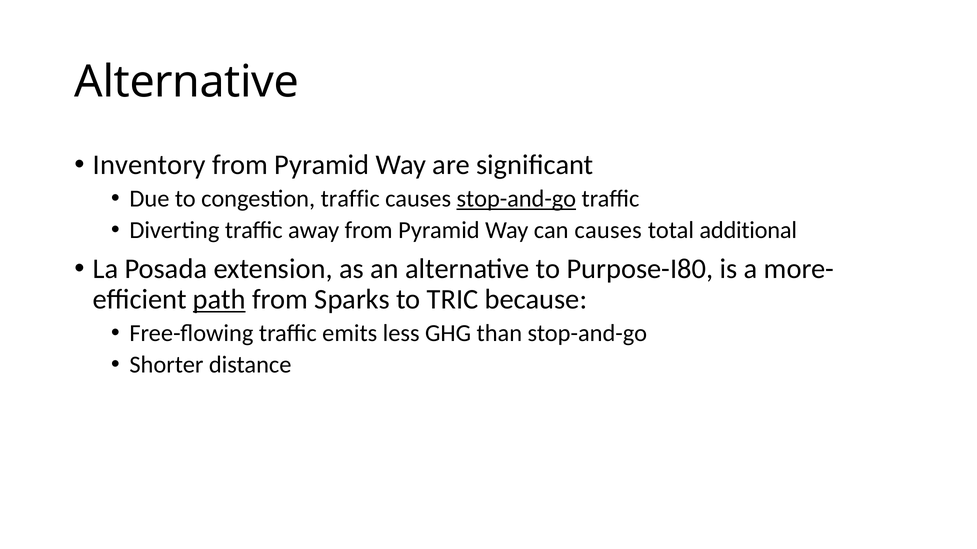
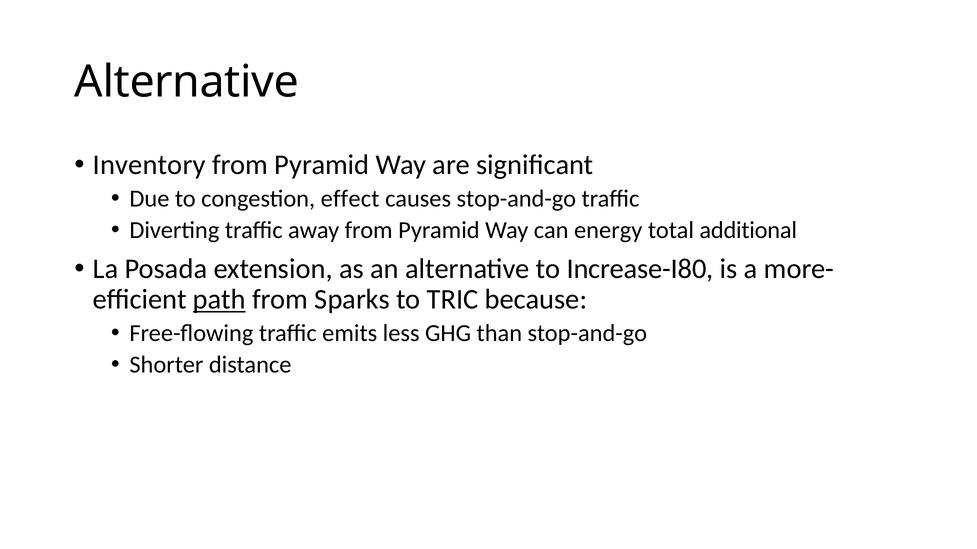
congestion traffic: traffic -> effect
stop-and-go at (516, 199) underline: present -> none
can causes: causes -> energy
Purpose-I80: Purpose-I80 -> Increase-I80
